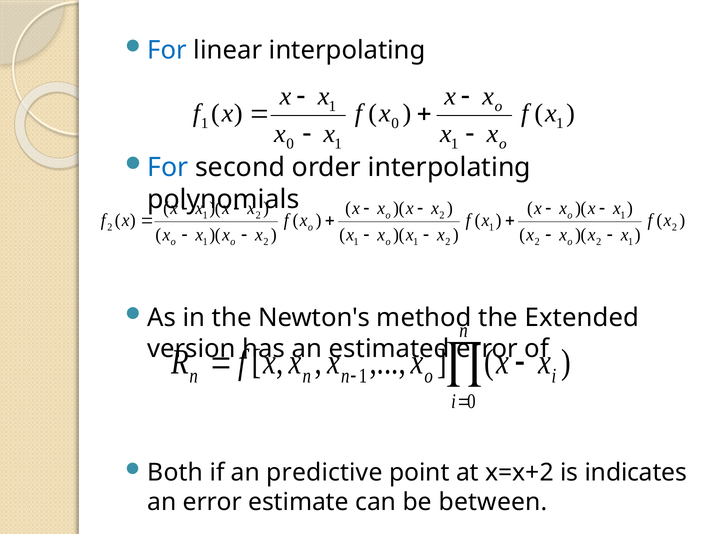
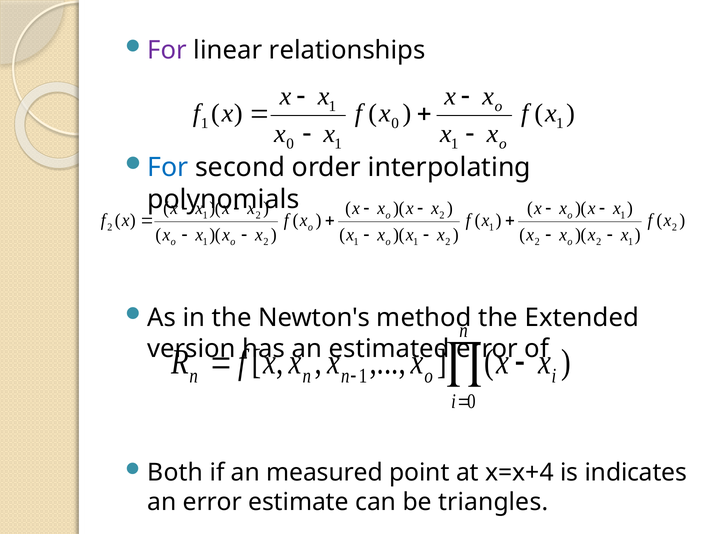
For at (167, 50) colour: blue -> purple
linear interpolating: interpolating -> relationships
predictive: predictive -> measured
x=x+2: x=x+2 -> x=x+4
between: between -> triangles
